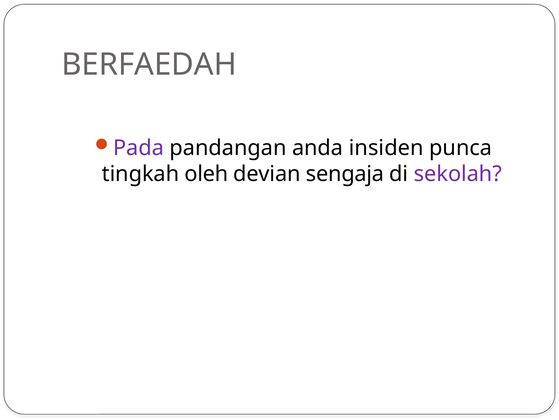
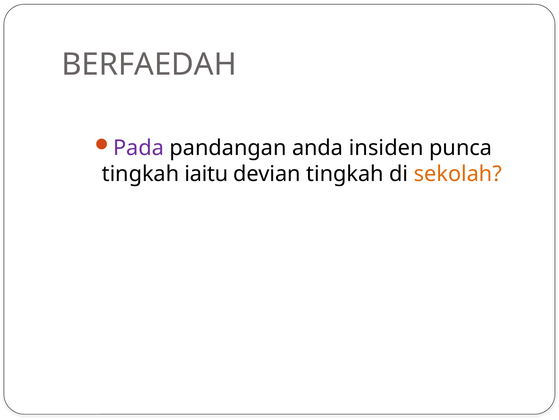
oleh: oleh -> iaitu
devian sengaja: sengaja -> tingkah
sekolah colour: purple -> orange
